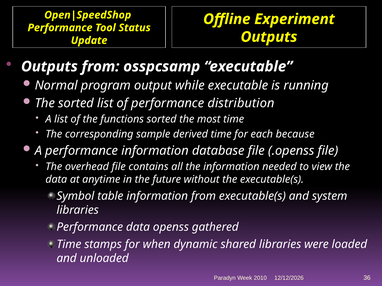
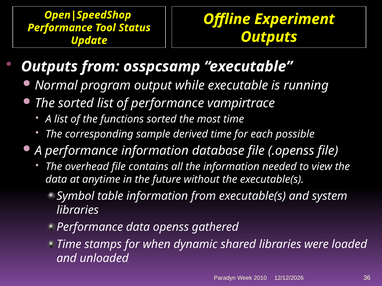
distribution: distribution -> vampirtrace
because: because -> possible
